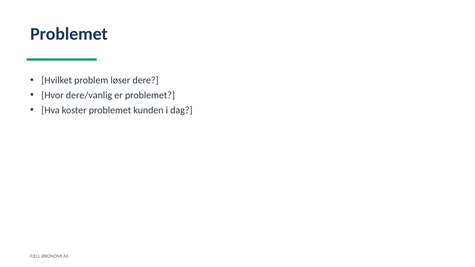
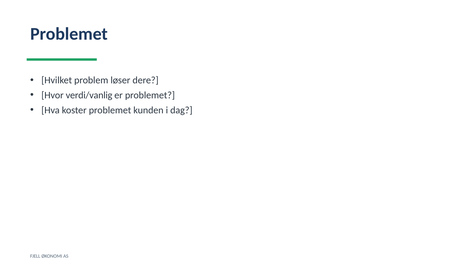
dere/vanlig: dere/vanlig -> verdi/vanlig
